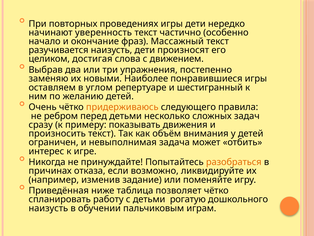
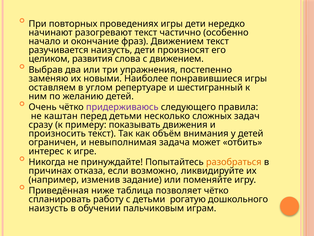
уверенность: уверенность -> разогревают
фраз Массажный: Массажный -> Движением
достигая: достигая -> развития
придерживаюсь colour: orange -> purple
ребром: ребром -> каштан
